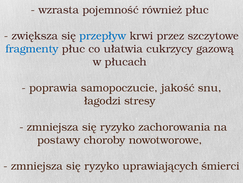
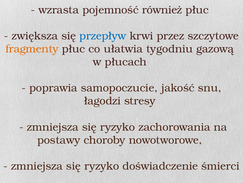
fragmenty colour: blue -> orange
cukrzycy: cukrzycy -> tygodniu
uprawiających: uprawiających -> doświadczenie
